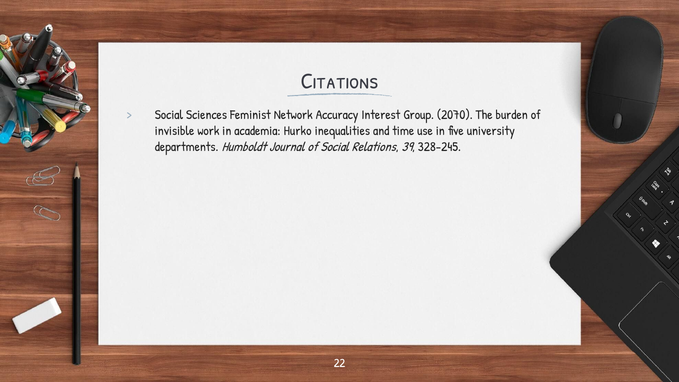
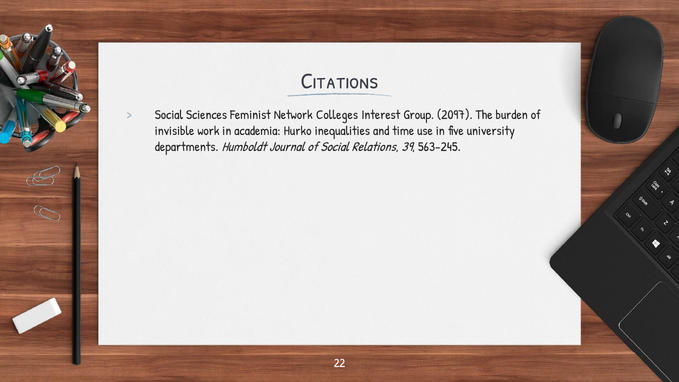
Accuracy: Accuracy -> Colleges
2070: 2070 -> 2097
328-245: 328-245 -> 563-245
